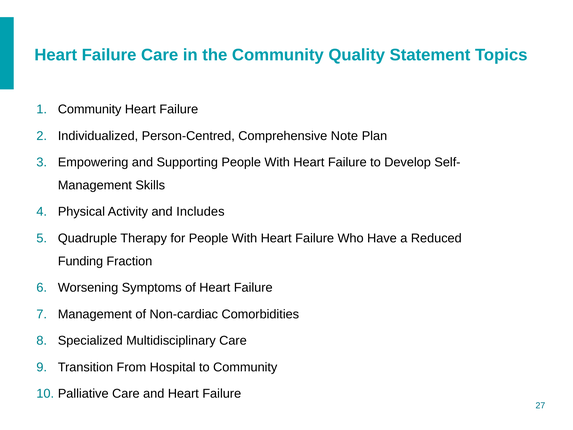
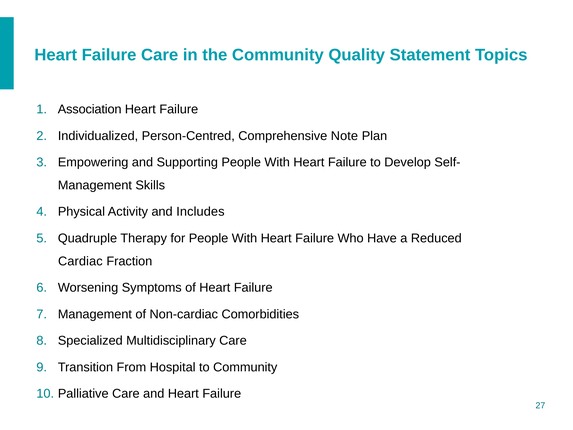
Community at (90, 109): Community -> Association
Funding: Funding -> Cardiac
